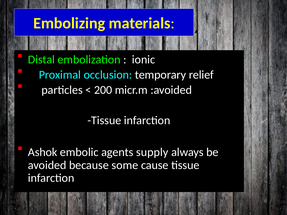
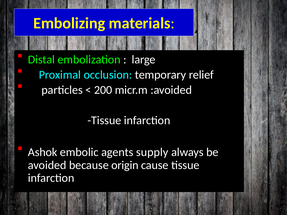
ionic: ionic -> large
some: some -> origin
